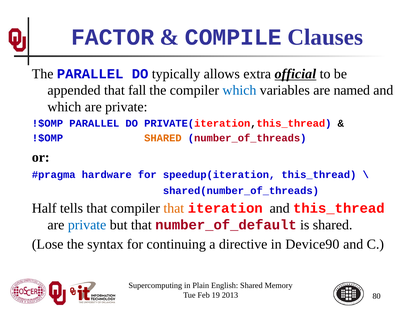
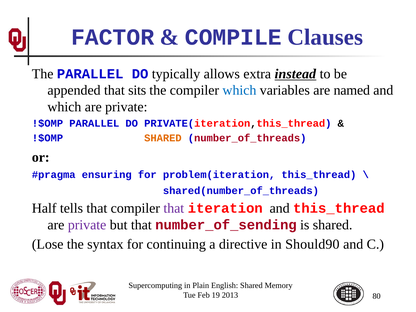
official: official -> instead
fall: fall -> sits
hardware: hardware -> ensuring
speedup(iteration: speedup(iteration -> problem(iteration
that at (174, 208) colour: orange -> purple
private at (87, 225) colour: blue -> purple
number_of_default: number_of_default -> number_of_sending
Device90: Device90 -> Should90
